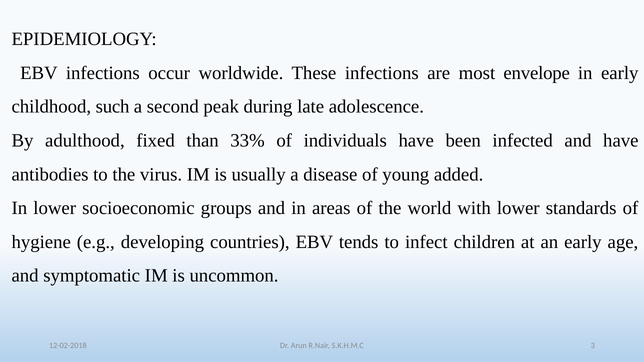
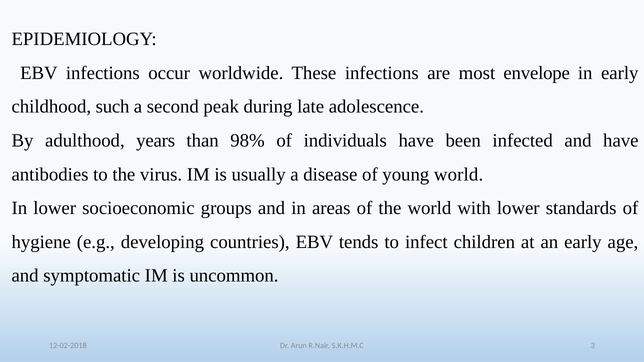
fixed: fixed -> years
33%: 33% -> 98%
young added: added -> world
